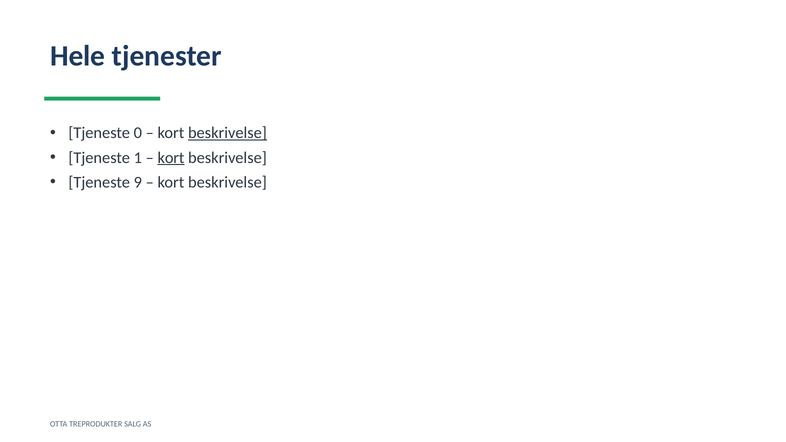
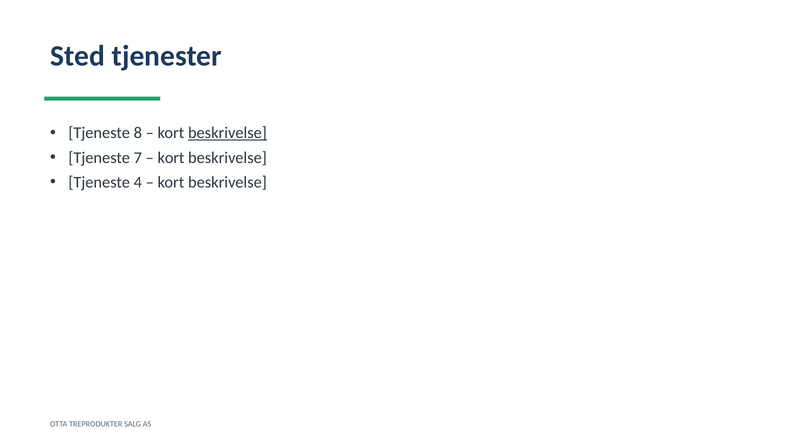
Hele: Hele -> Sted
0: 0 -> 8
1: 1 -> 7
kort at (171, 158) underline: present -> none
9: 9 -> 4
